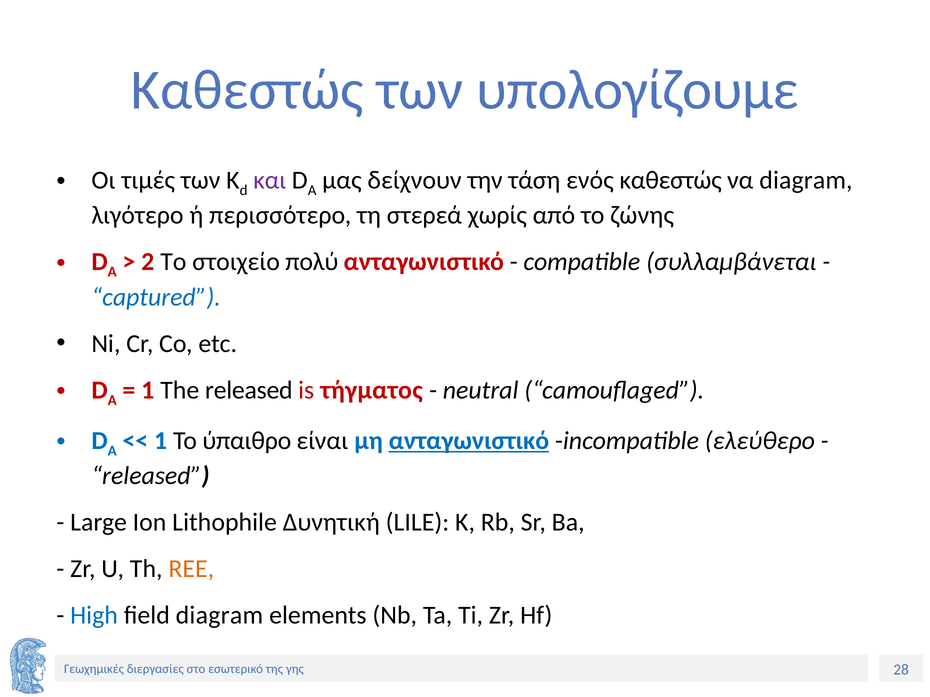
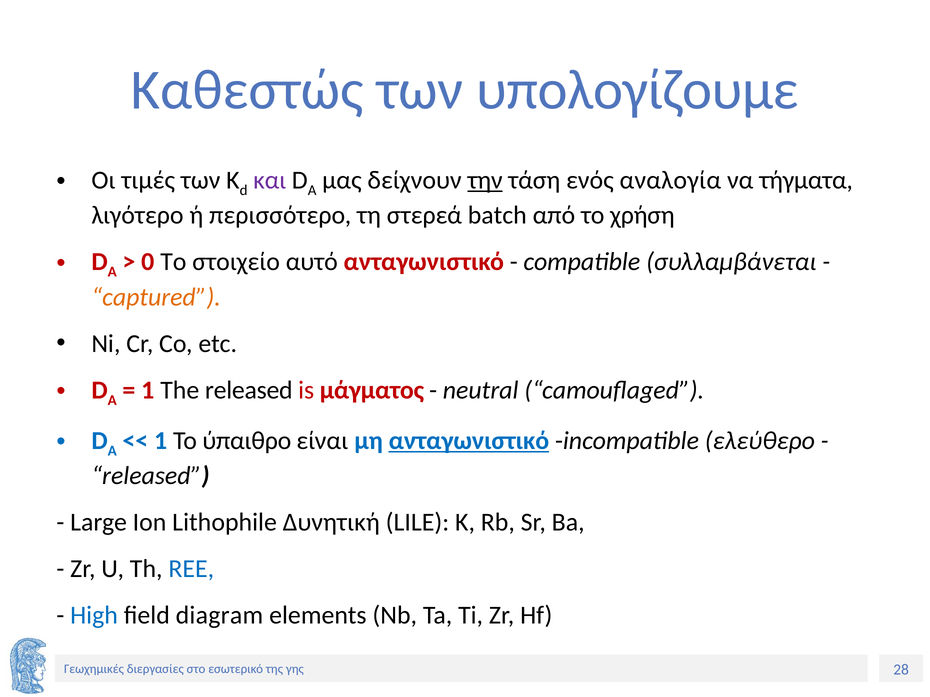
την underline: none -> present
ενός καθεστώς: καθεστώς -> αναλογία
να diagram: diagram -> τήγματα
χωρίς: χωρίς -> batch
ζώνης: ζώνης -> χρήση
2: 2 -> 0
πολύ: πολύ -> αυτό
captured colour: blue -> orange
τήγματος: τήγματος -> μάγματος
REE colour: orange -> blue
